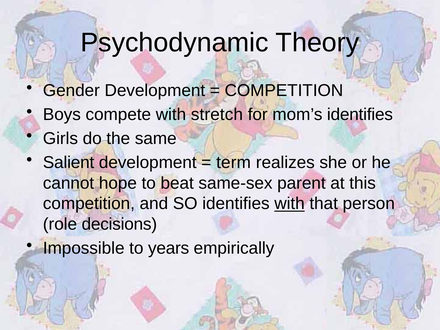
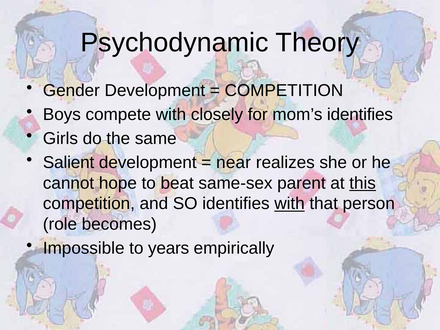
stretch: stretch -> closely
term: term -> near
this underline: none -> present
decisions: decisions -> becomes
